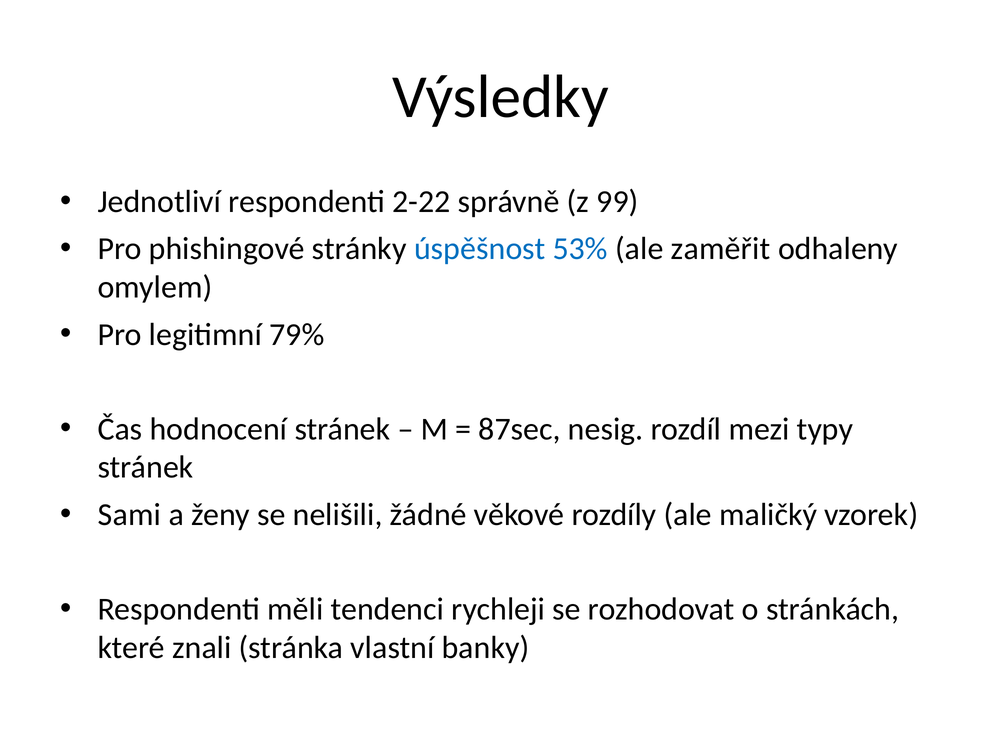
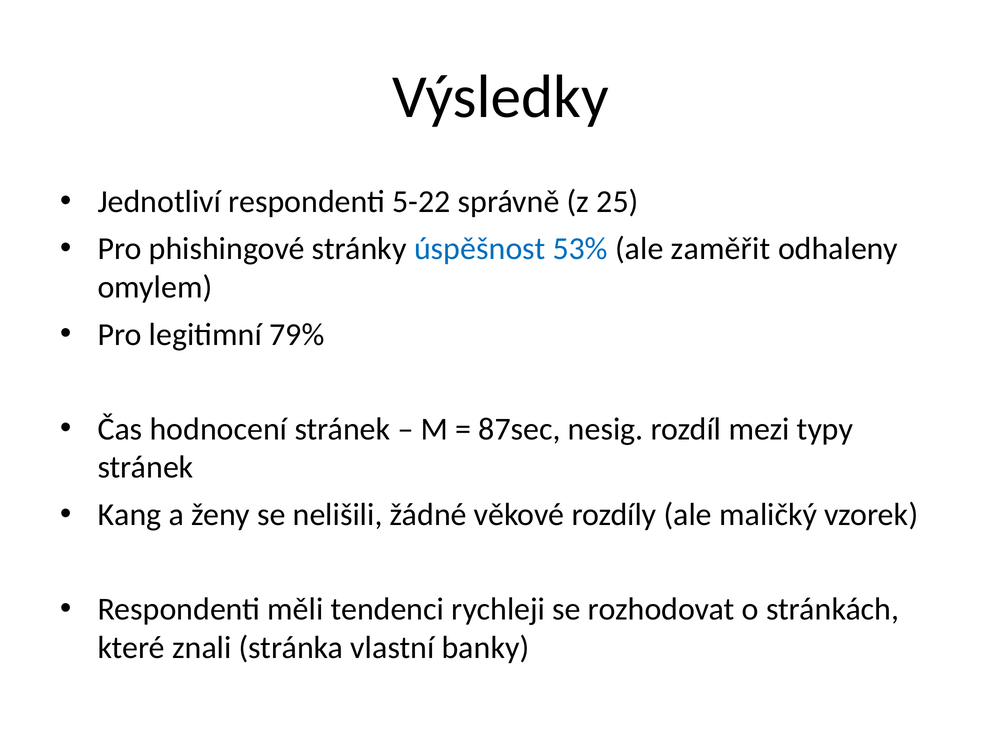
2-22: 2-22 -> 5-22
99: 99 -> 25
Sami: Sami -> Kang
